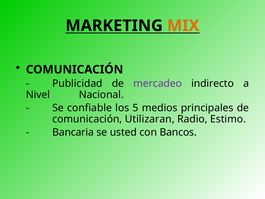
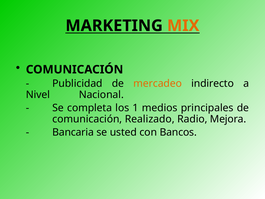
mercadeo colour: purple -> orange
confiable: confiable -> completa
5: 5 -> 1
Utilizaran: Utilizaran -> Realizado
Estimo: Estimo -> Mejora
